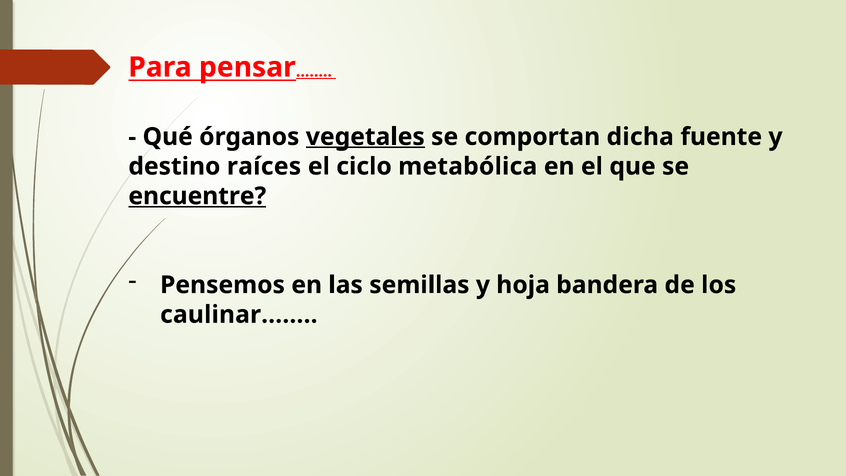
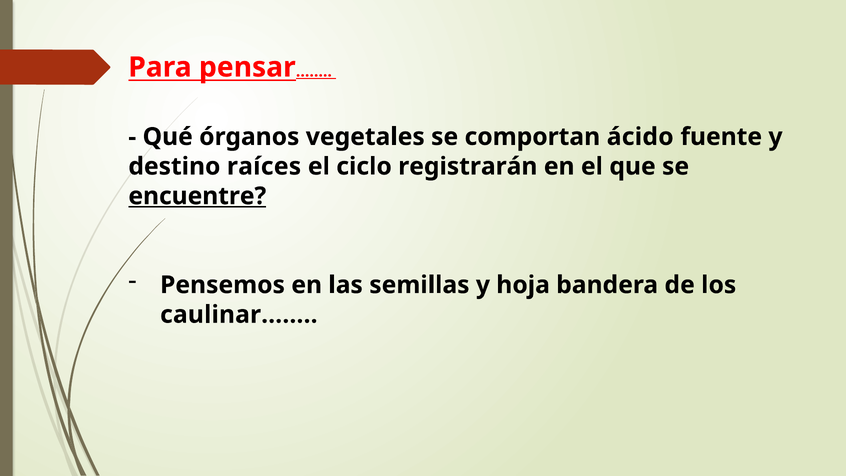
vegetales underline: present -> none
dicha: dicha -> ácido
metabólica: metabólica -> registrarán
